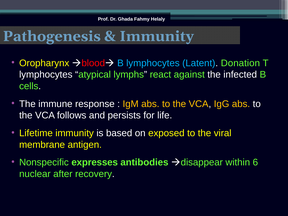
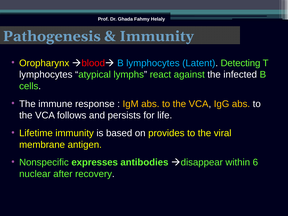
Donation: Donation -> Detecting
exposed: exposed -> provides
